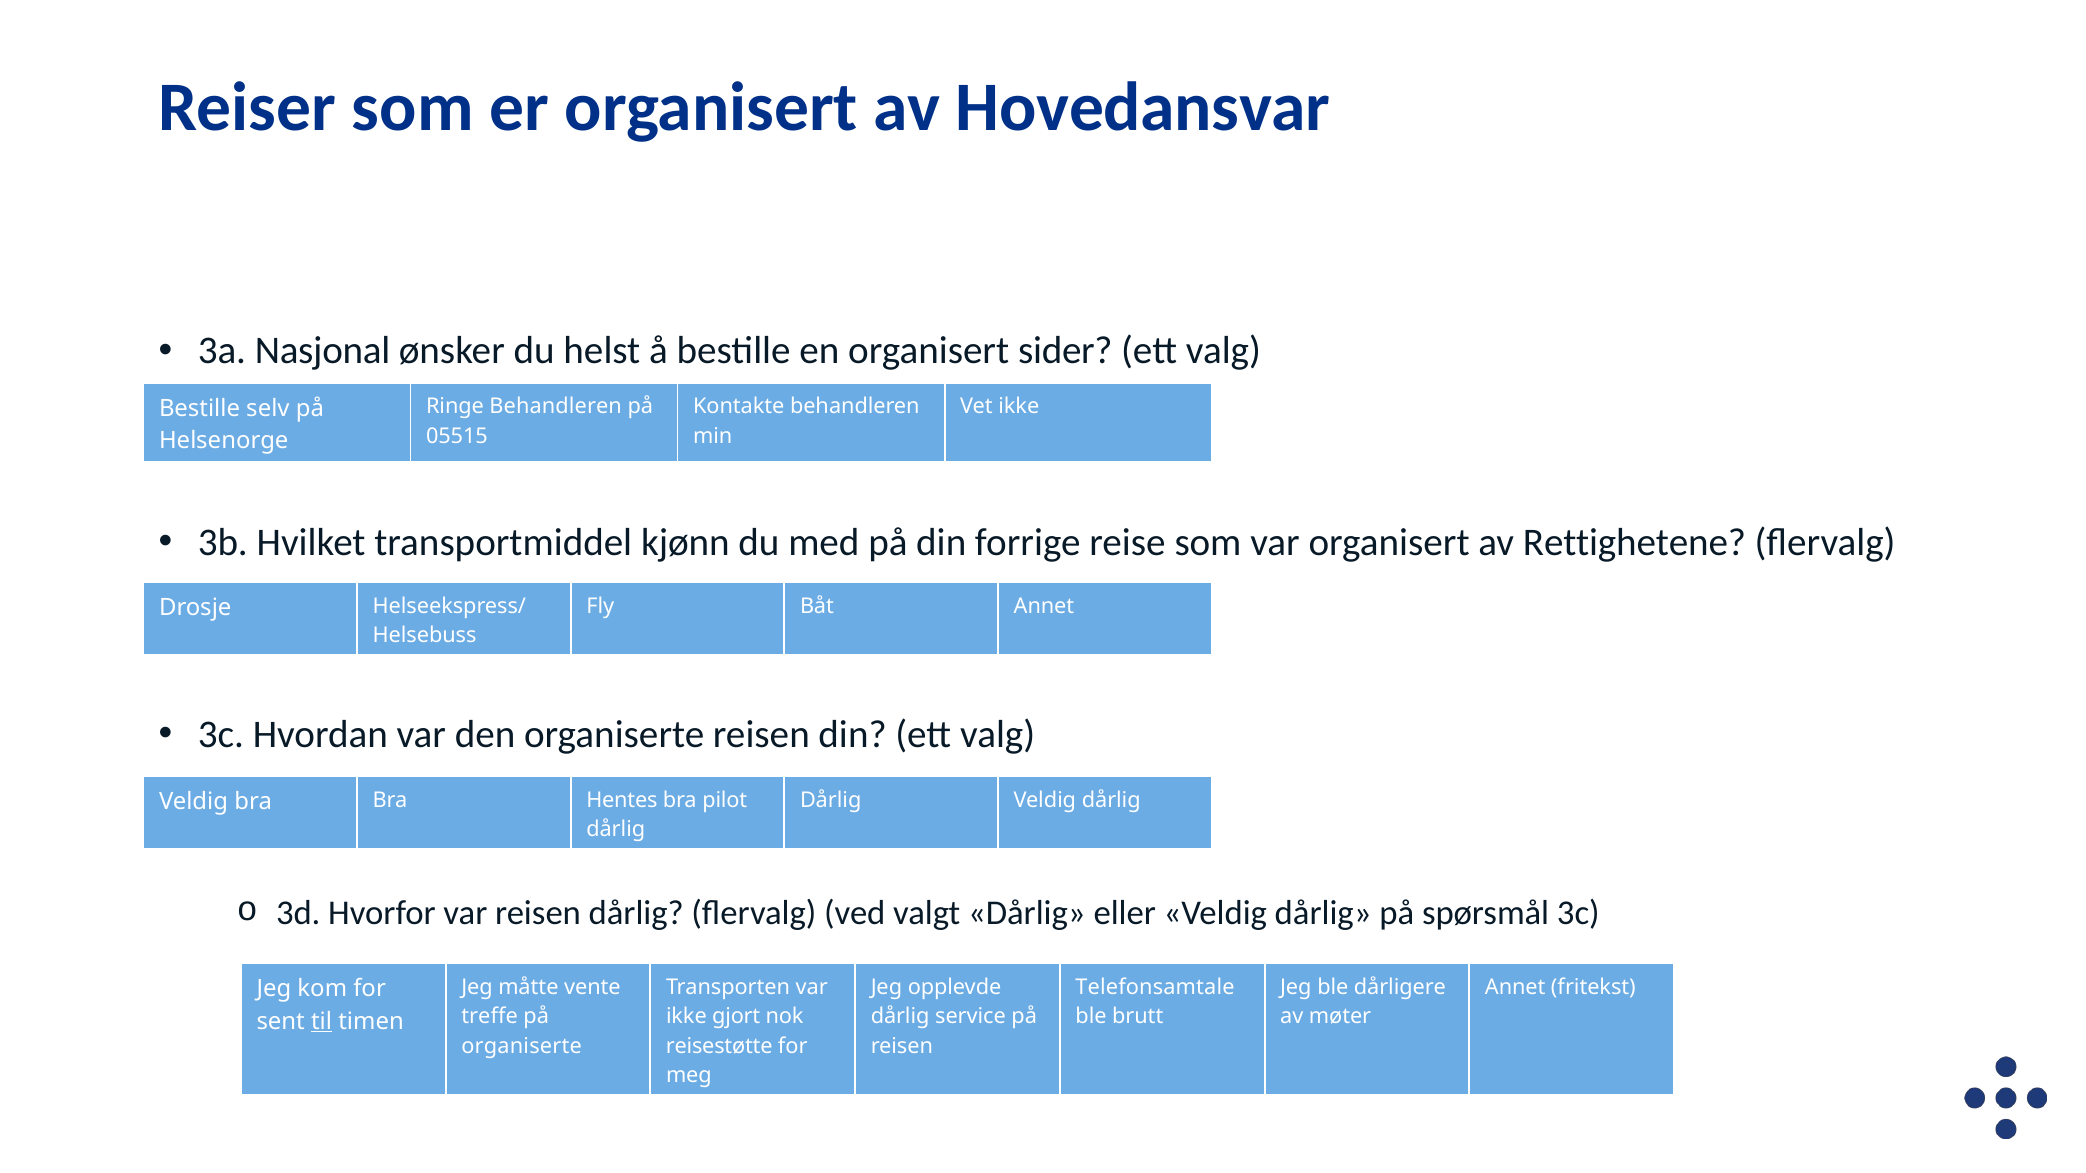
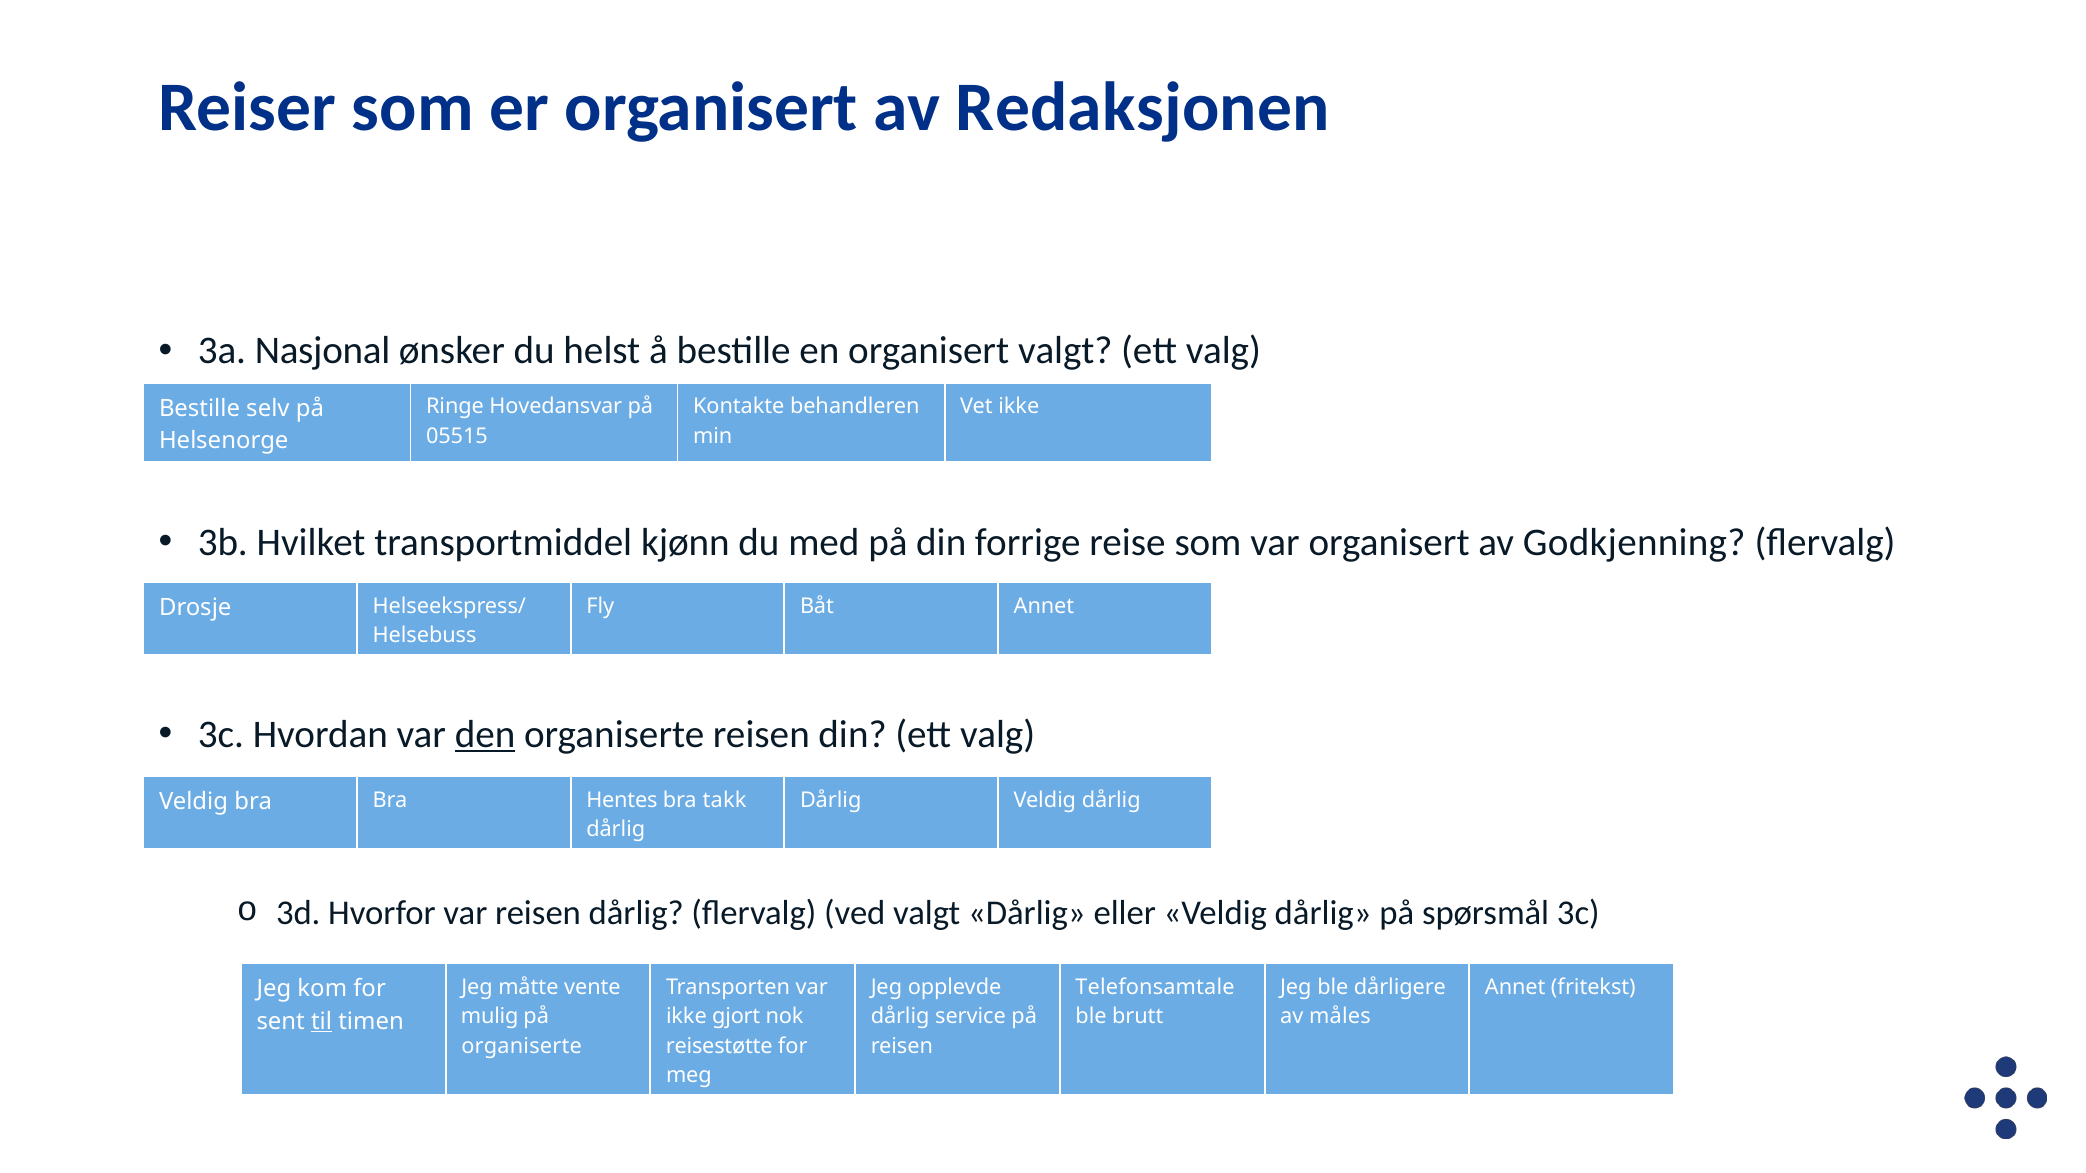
Hovedansvar: Hovedansvar -> Redaksjonen
organisert sider: sider -> valgt
Ringe Behandleren: Behandleren -> Hovedansvar
Rettighetene: Rettighetene -> Godkjenning
den underline: none -> present
pilot: pilot -> takk
treffe: treffe -> mulig
møter: møter -> måles
